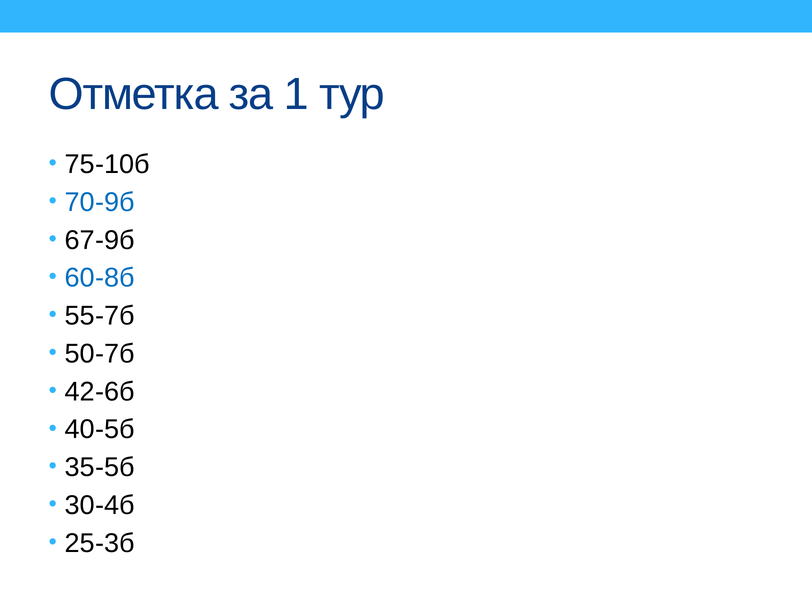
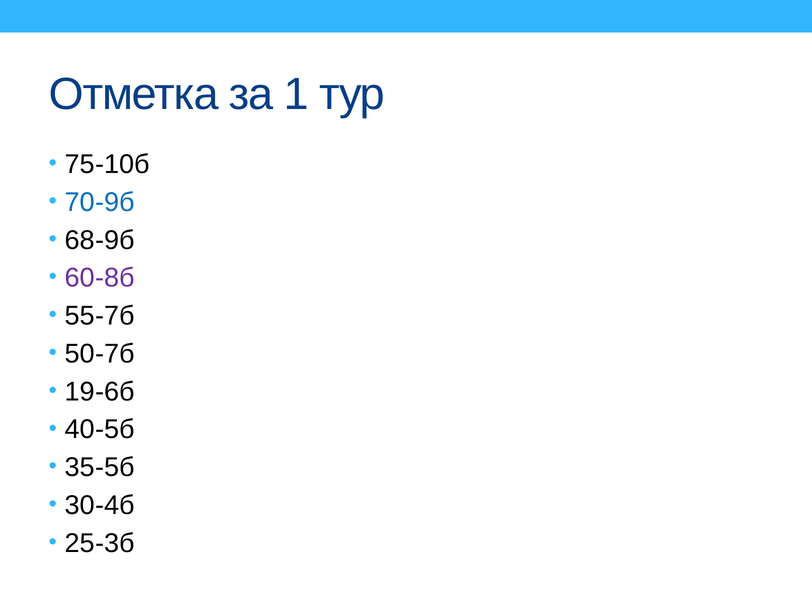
67-9б: 67-9б -> 68-9б
60-8б colour: blue -> purple
42-6б: 42-6б -> 19-6б
